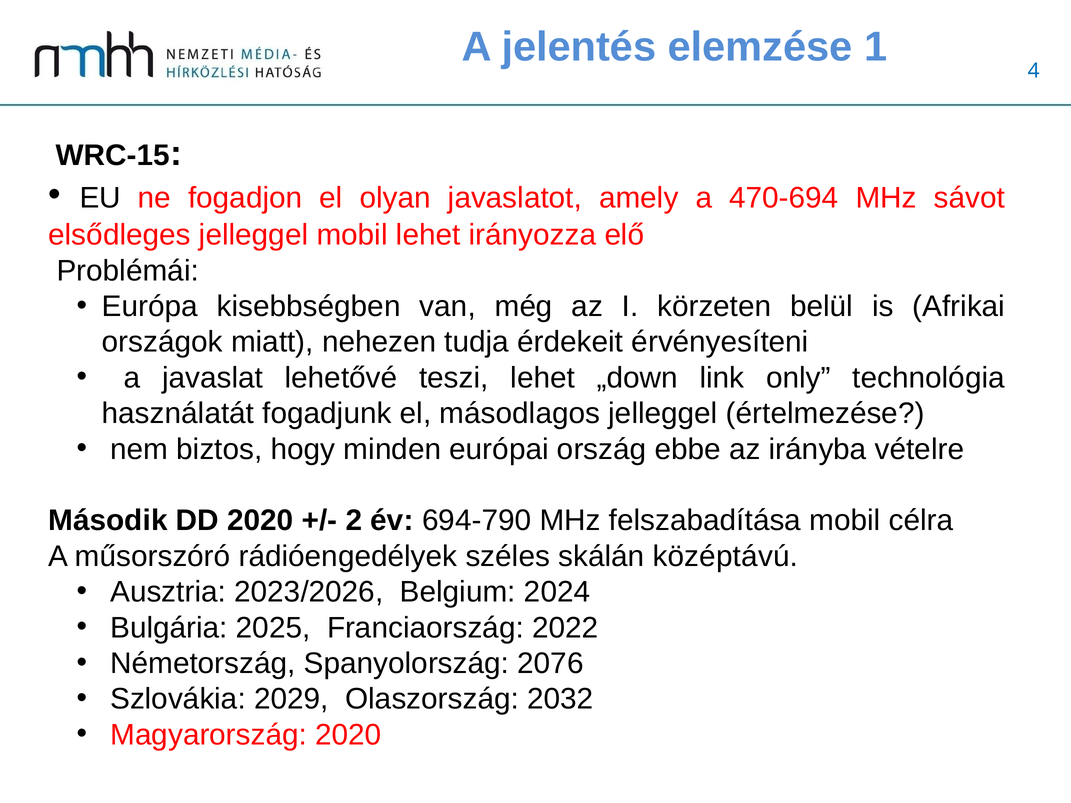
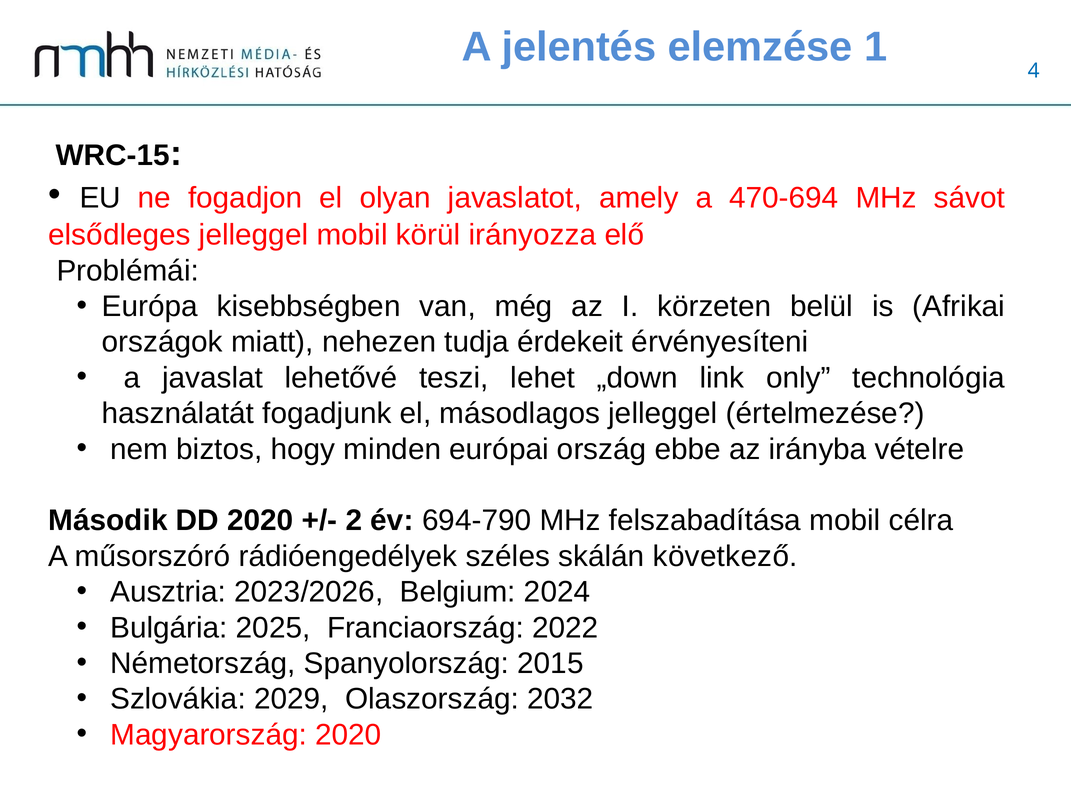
mobil lehet: lehet -> körül
középtávú: középtávú -> következő
2076: 2076 -> 2015
